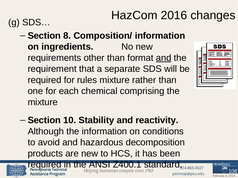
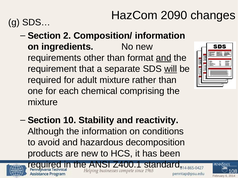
2016: 2016 -> 2090
8: 8 -> 2
will underline: none -> present
rules: rules -> adult
